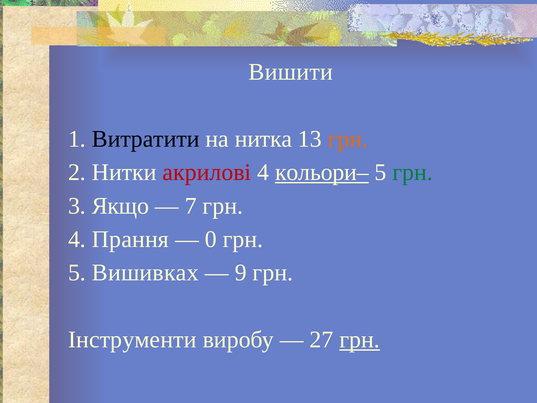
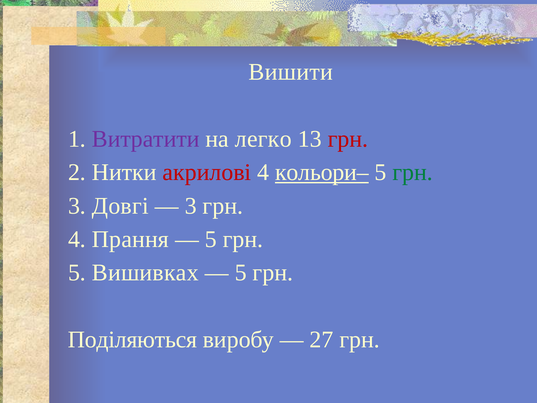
Витратити colour: black -> purple
нитка: нитка -> легко
грн at (348, 139) colour: orange -> red
Якщо: Якщо -> Довгі
7 at (191, 206): 7 -> 3
0 at (211, 239): 0 -> 5
9 at (241, 273): 9 -> 5
Інструменти: Інструменти -> Поділяються
грн at (360, 339) underline: present -> none
